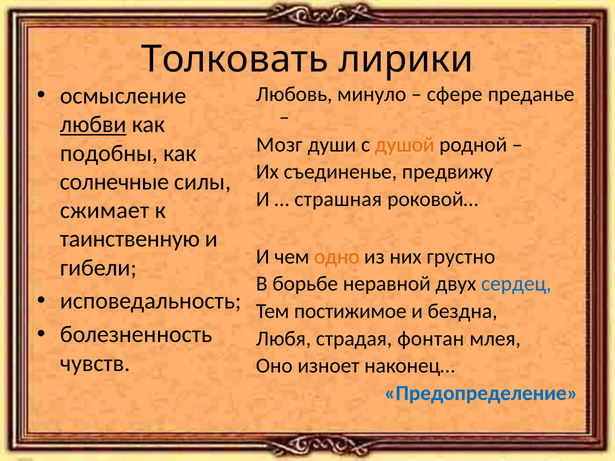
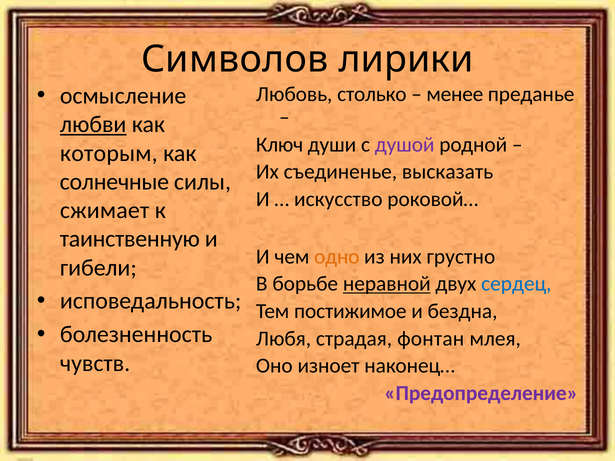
Толковать: Толковать -> Символов
минуло: минуло -> столько
сфере: сфере -> менее
Мозг: Мозг -> Ключ
душой colour: orange -> purple
подобны: подобны -> которым
предвижу: предвижу -> высказать
страшная: страшная -> искусство
неравной underline: none -> present
Предопределение colour: blue -> purple
